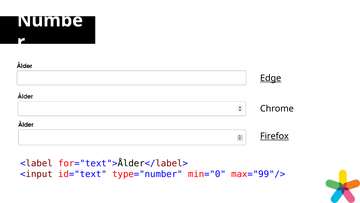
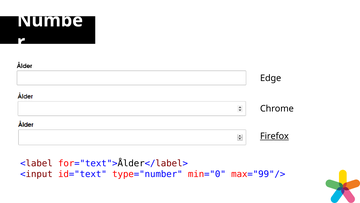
Edge underline: present -> none
